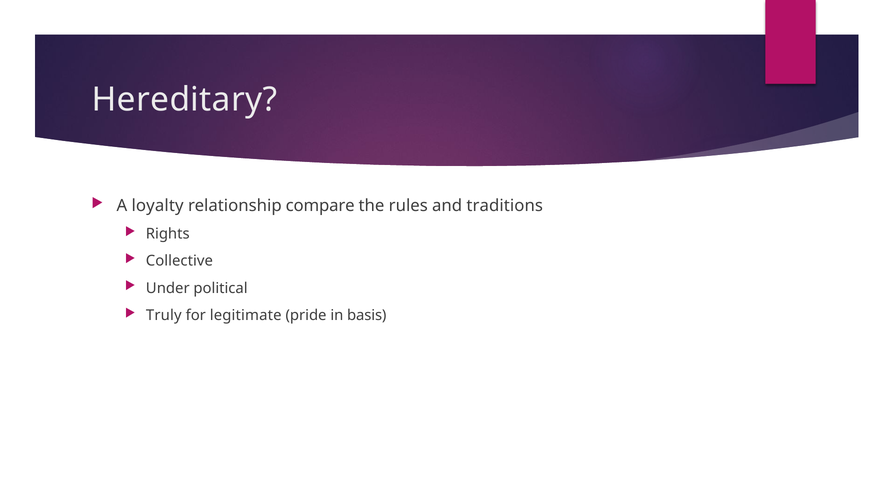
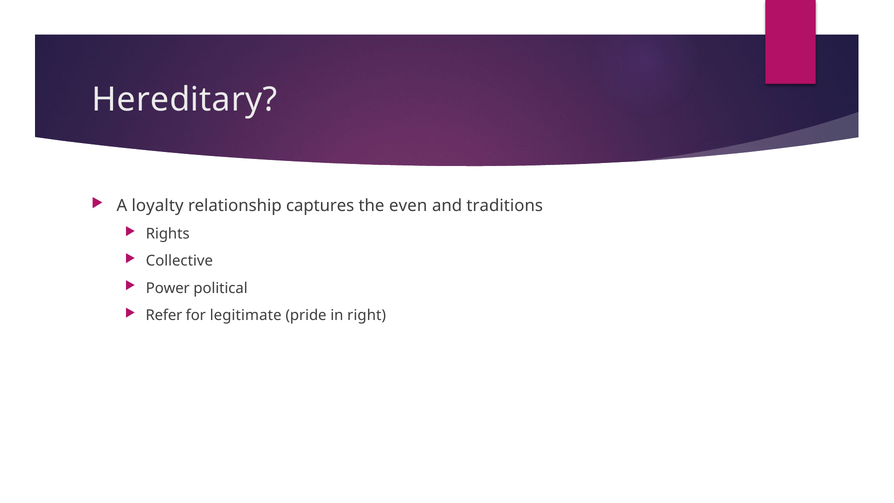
compare: compare -> captures
rules: rules -> even
Under: Under -> Power
Truly: Truly -> Refer
basis: basis -> right
